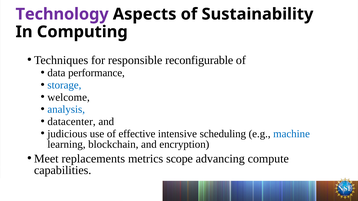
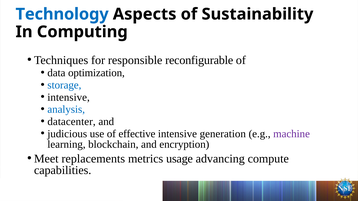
Technology colour: purple -> blue
performance: performance -> optimization
welcome at (69, 97): welcome -> intensive
scheduling: scheduling -> generation
machine colour: blue -> purple
scope: scope -> usage
